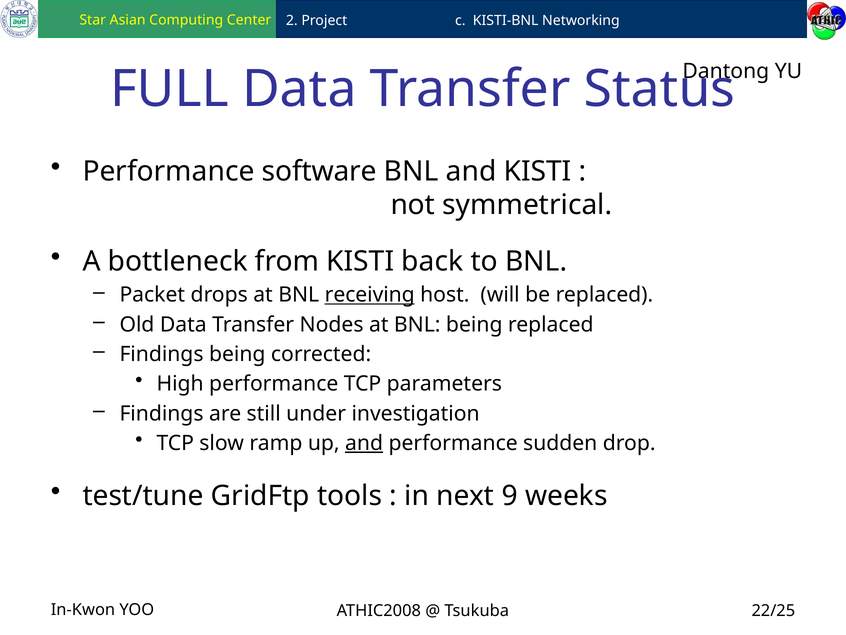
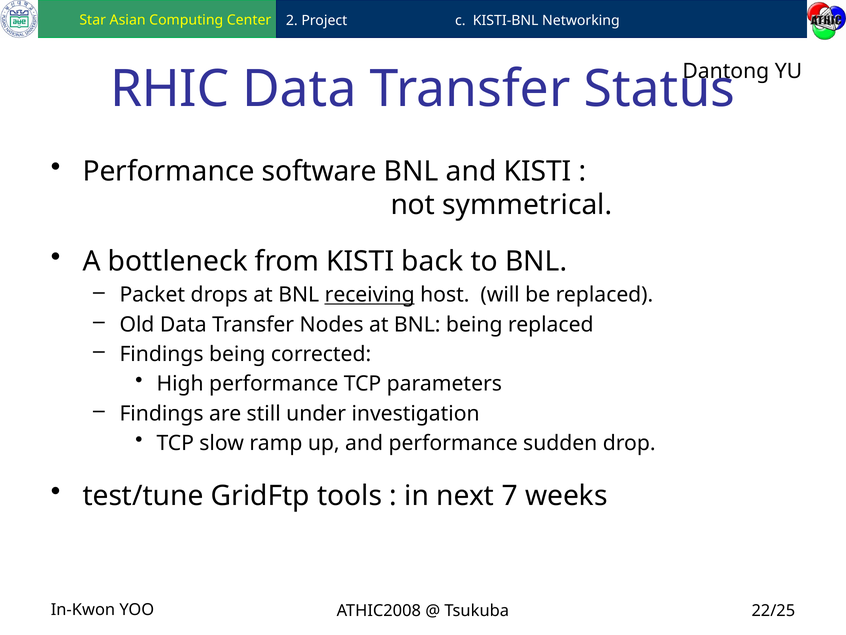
FULL: FULL -> RHIC
and at (364, 443) underline: present -> none
9: 9 -> 7
